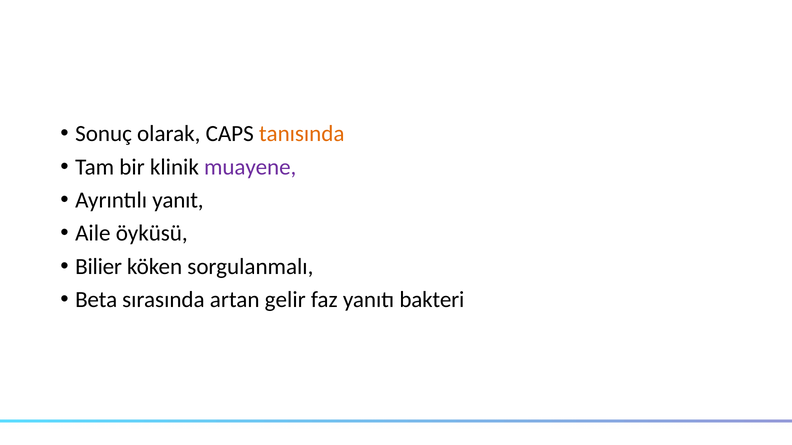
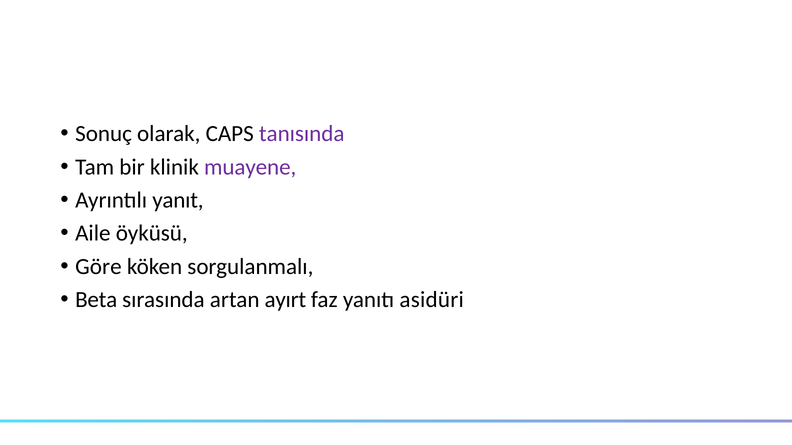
tanısında colour: orange -> purple
Bilier: Bilier -> Göre
gelir: gelir -> ayırt
bakteri: bakteri -> asidüri
